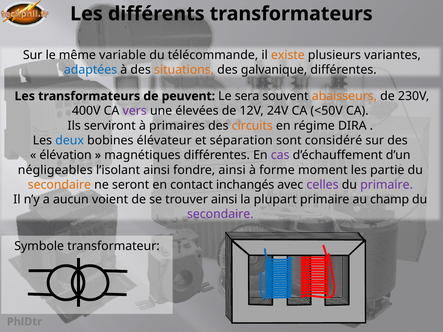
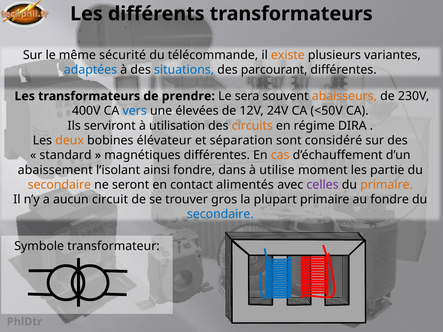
variable: variable -> sécurité
situations colour: orange -> blue
galvanique: galvanique -> parcourant
peuvent: peuvent -> prendre
vers colour: purple -> blue
primaires: primaires -> utilisation
deux colour: blue -> orange
élévation: élévation -> standard
cas colour: purple -> orange
négligeables: négligeables -> abaissement
fondre ainsi: ainsi -> dans
forme: forme -> utilise
inchangés: inchangés -> alimentés
primaire at (387, 185) colour: purple -> orange
voient: voient -> circuit
trouver ainsi: ainsi -> gros
au champ: champ -> fondre
secondaire at (220, 214) colour: purple -> blue
